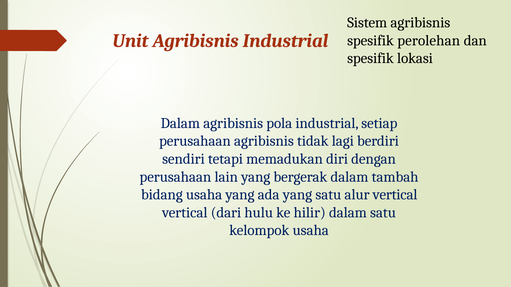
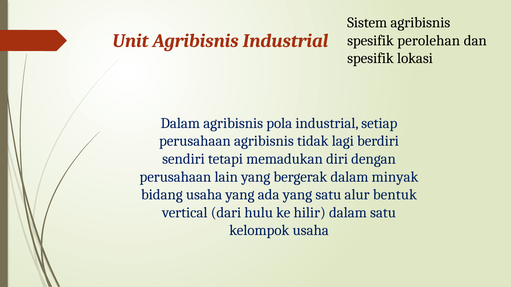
tambah: tambah -> minyak
alur vertical: vertical -> bentuk
